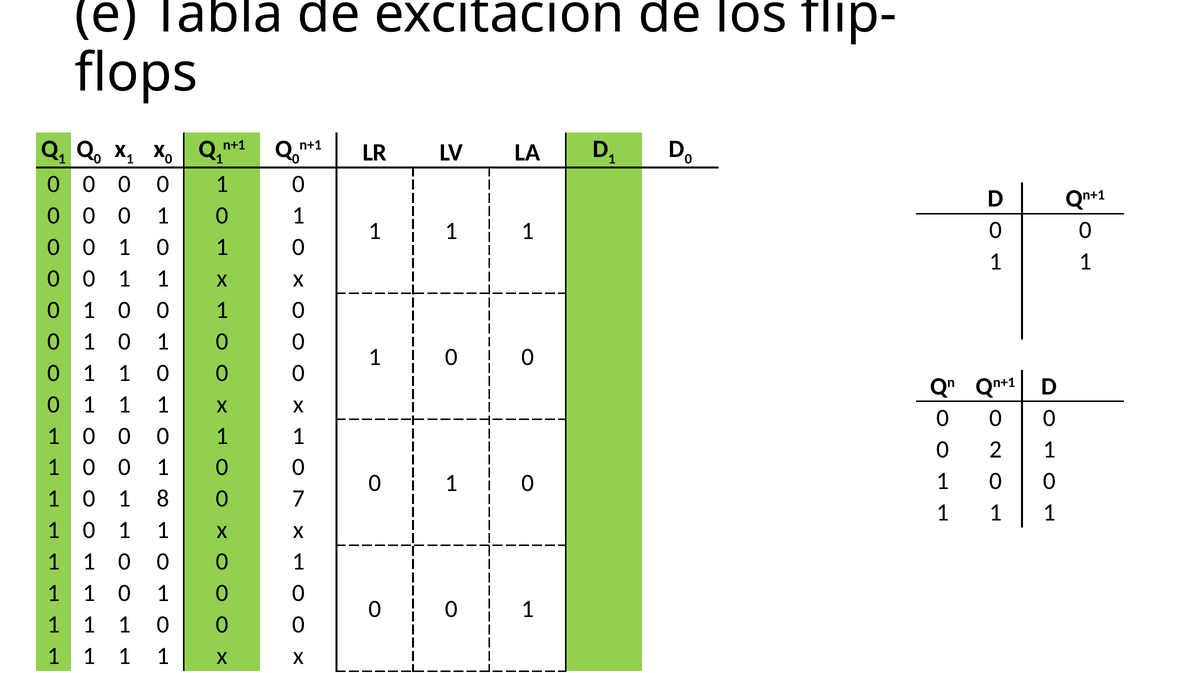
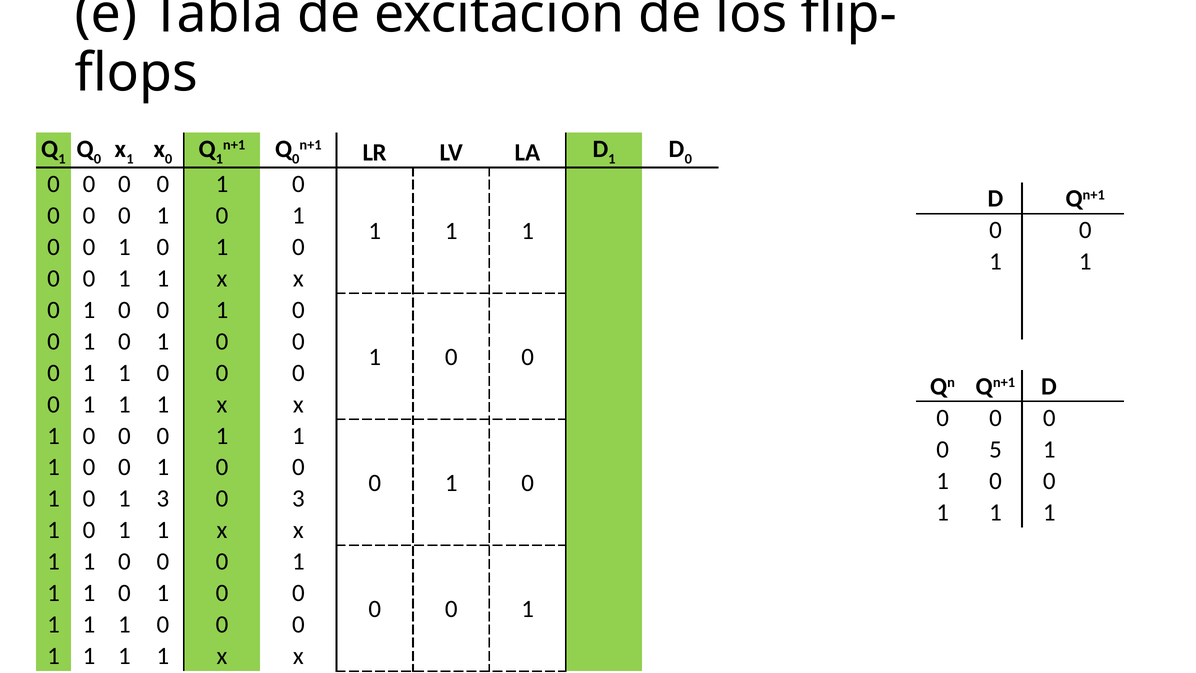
2: 2 -> 5
1 8: 8 -> 3
0 7: 7 -> 3
